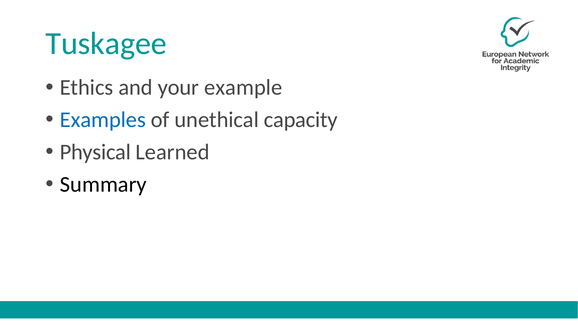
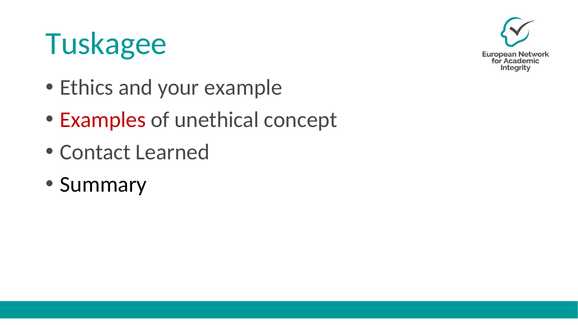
Examples colour: blue -> red
capacity: capacity -> concept
Physical: Physical -> Contact
